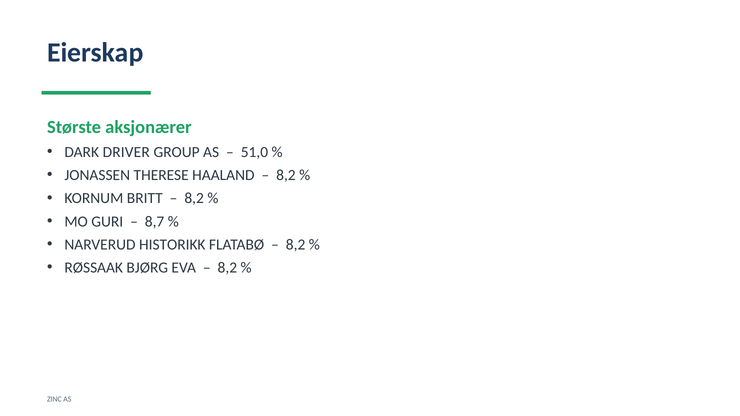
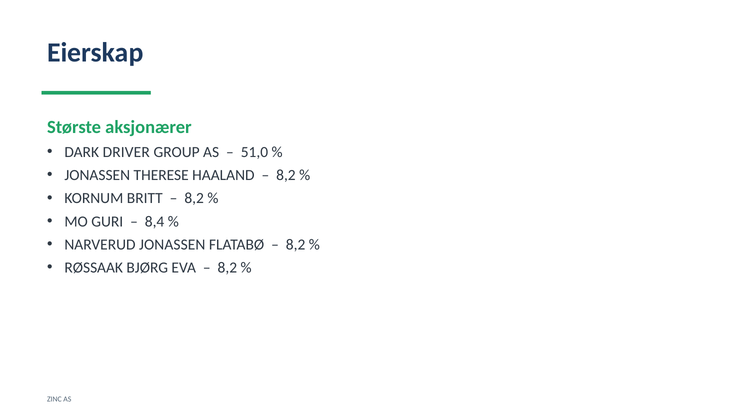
8,7: 8,7 -> 8,4
NARVERUD HISTORIKK: HISTORIKK -> JONASSEN
